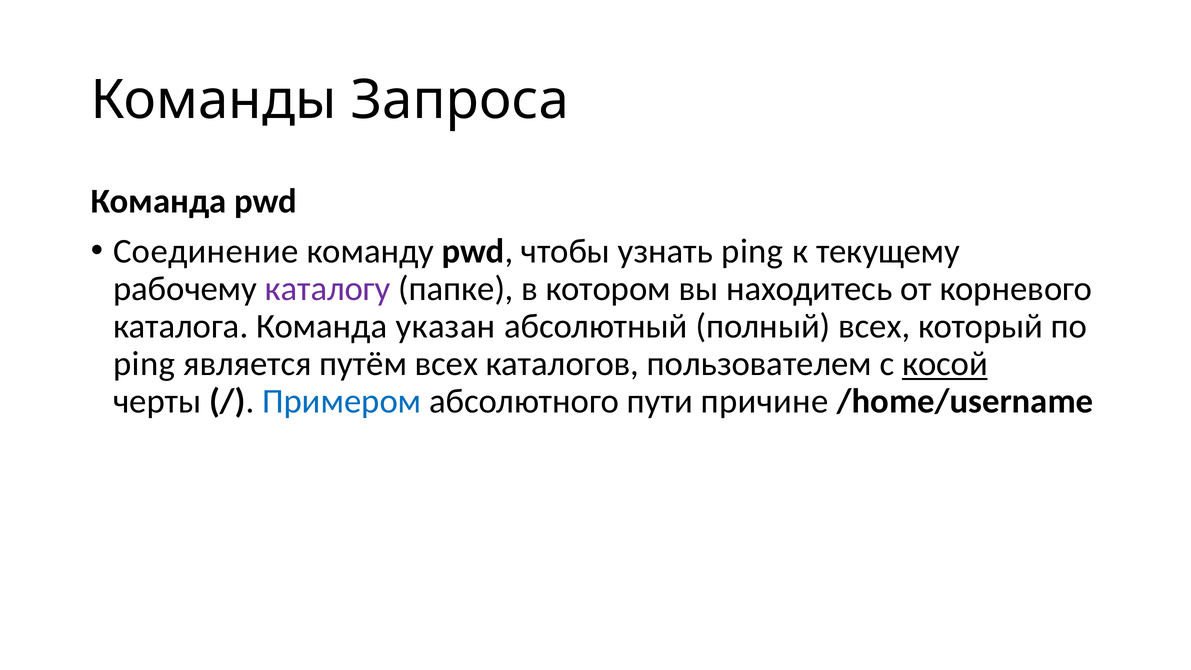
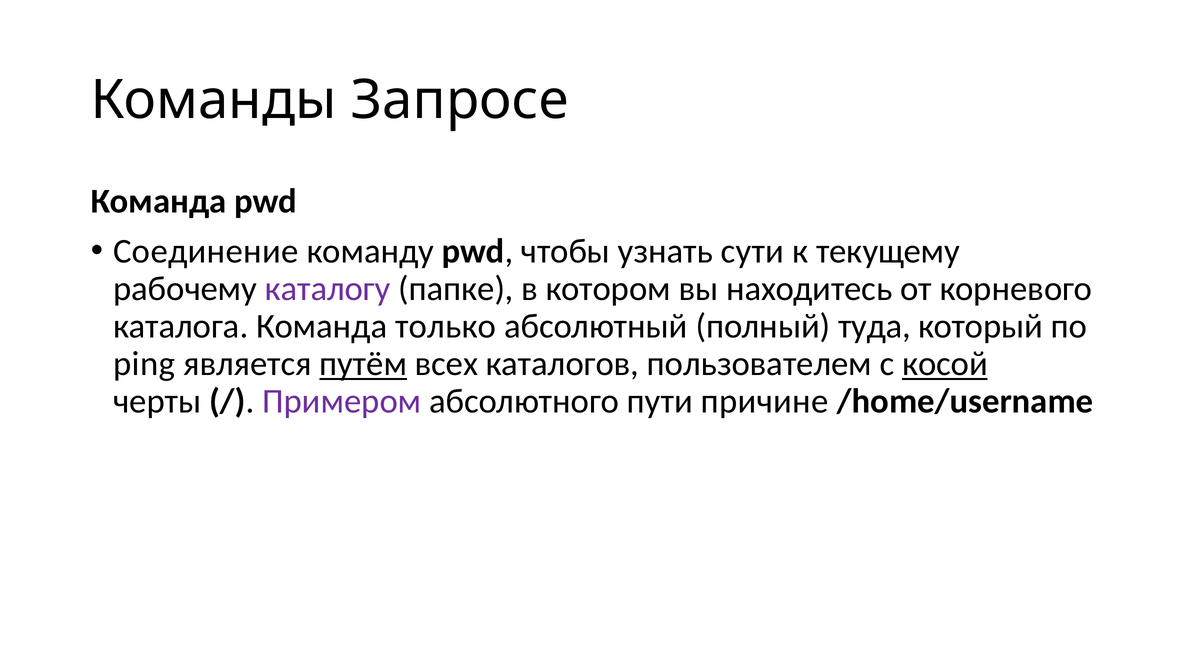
Запроса: Запроса -> Запросе
узнать ping: ping -> сути
указан: указан -> только
полный всех: всех -> туда
путём underline: none -> present
Примером colour: blue -> purple
